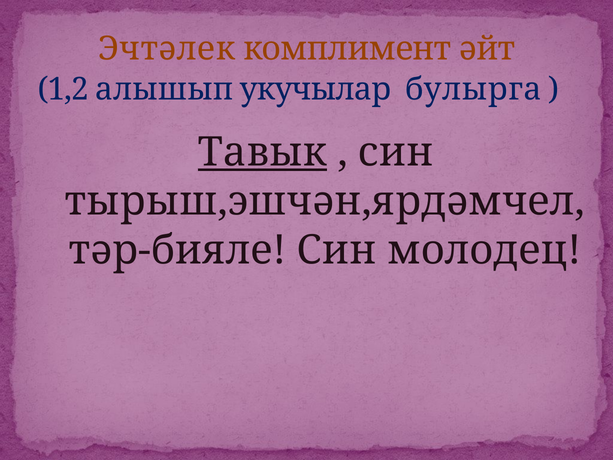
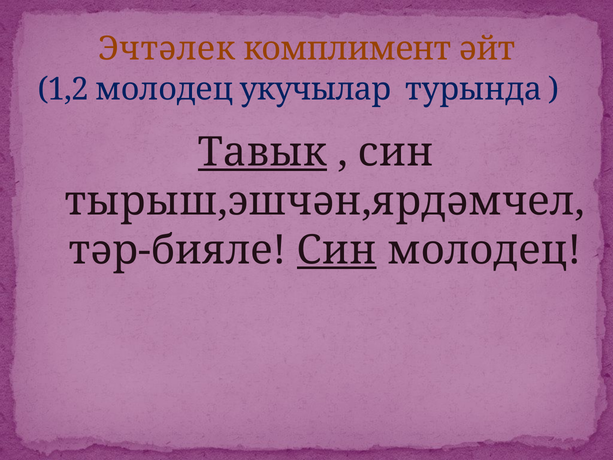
1,2 алышып: алышып -> молодец
булырга: булырга -> турында
Син at (337, 250) underline: none -> present
